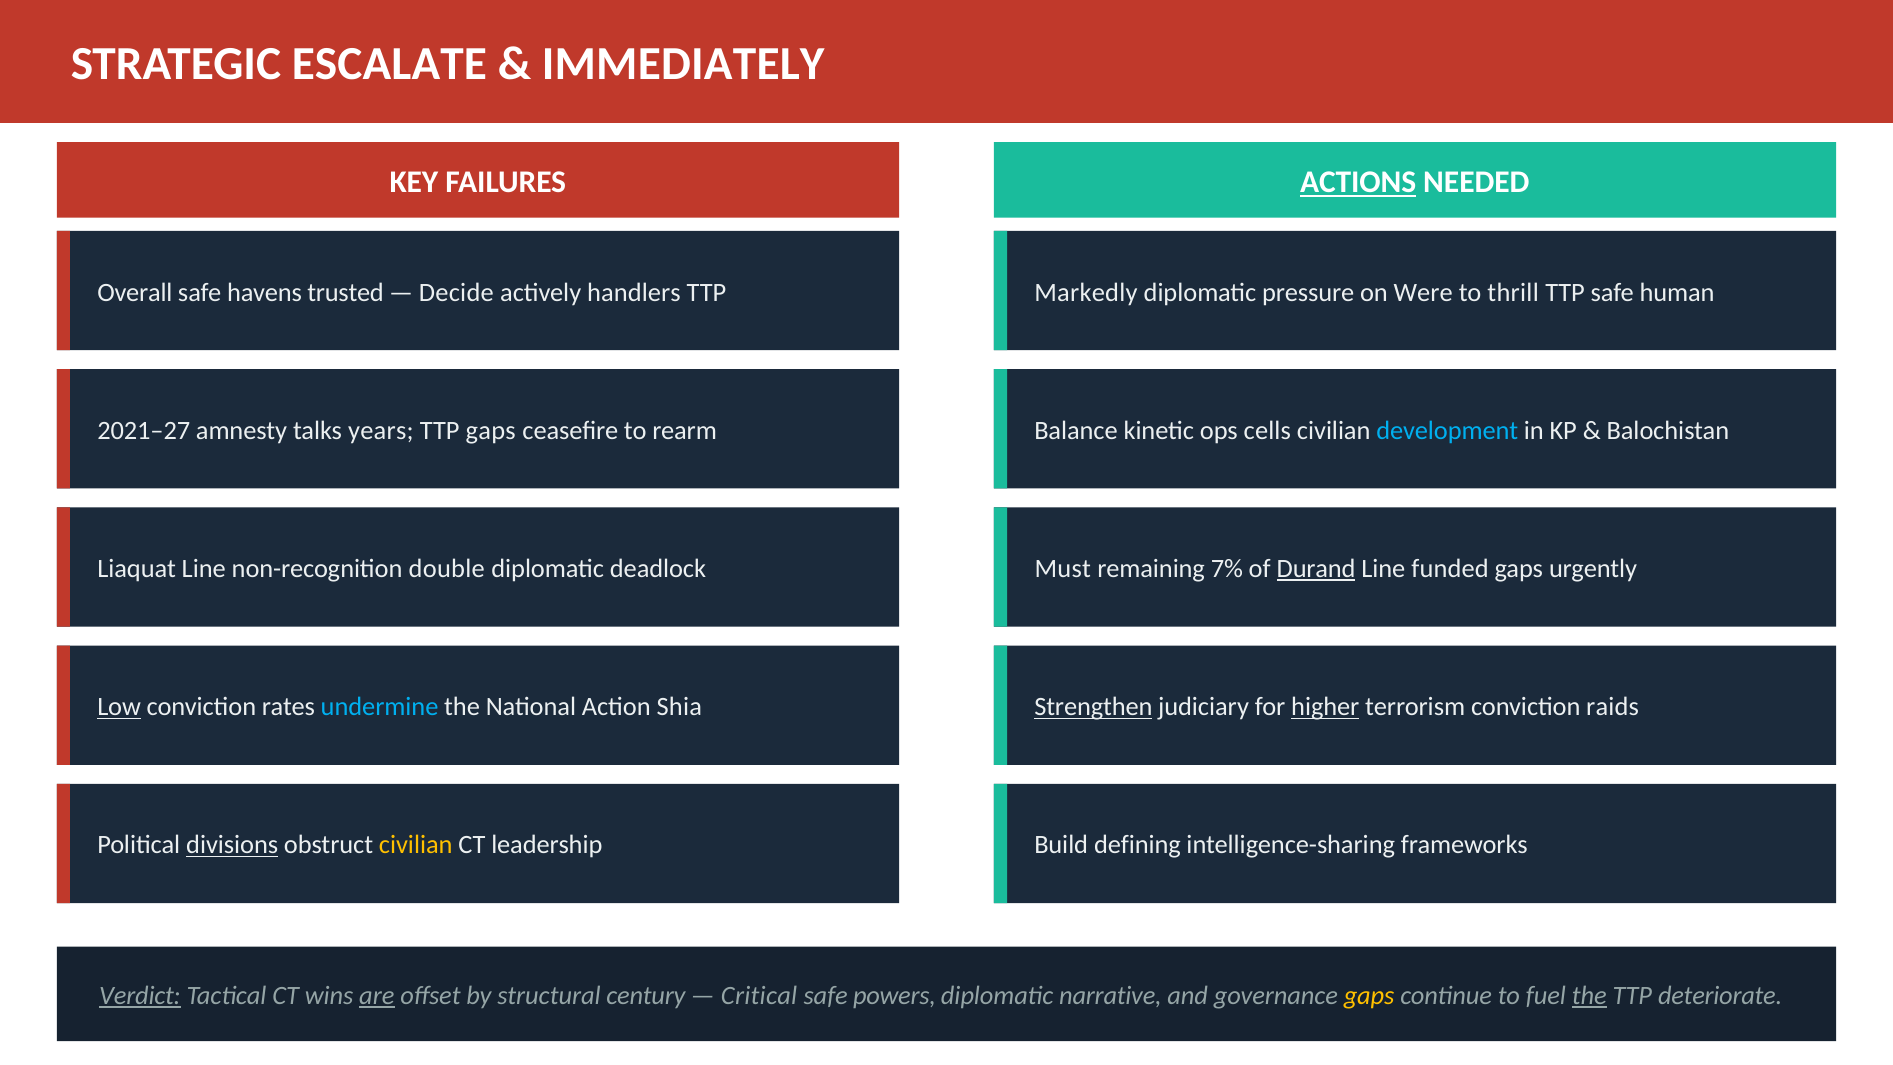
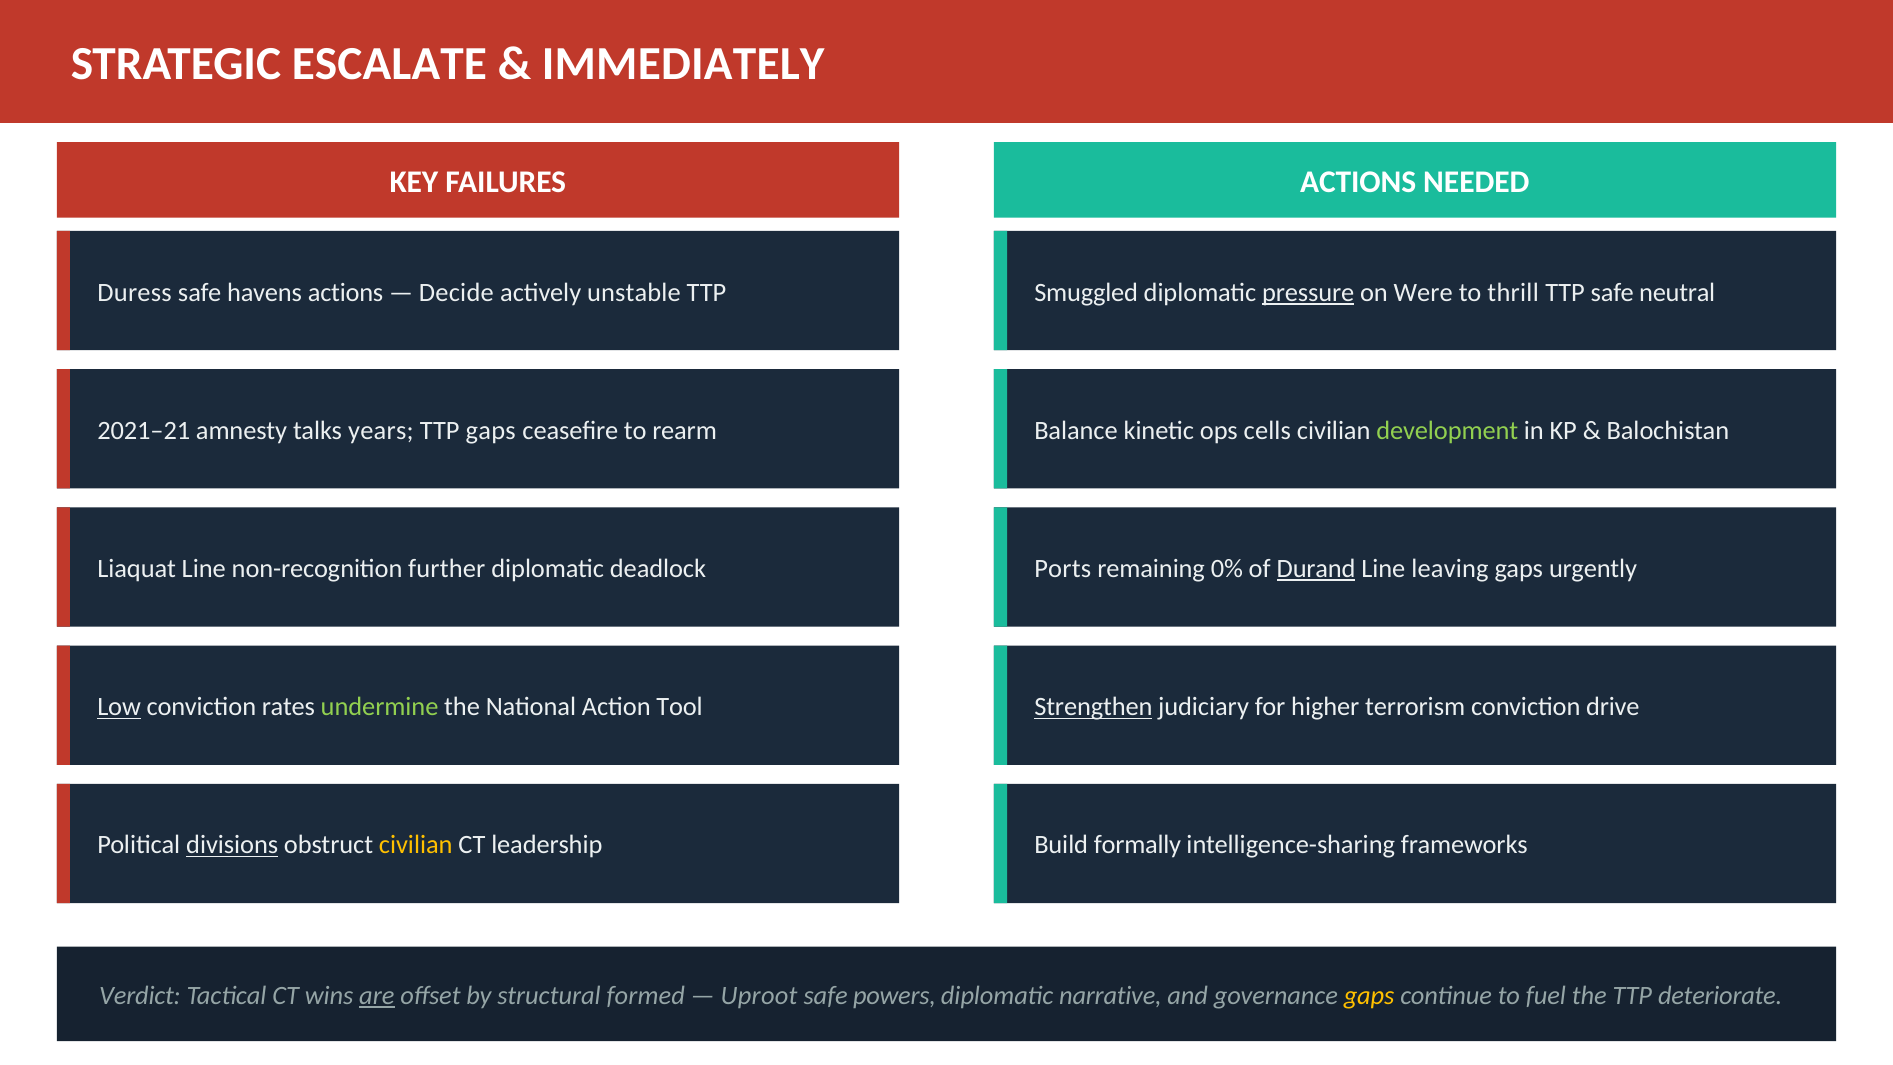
ACTIONS at (1358, 182) underline: present -> none
Overall: Overall -> Duress
havens trusted: trusted -> actions
handlers: handlers -> unstable
Markedly: Markedly -> Smuggled
pressure underline: none -> present
human: human -> neutral
2021–27: 2021–27 -> 2021–21
development colour: light blue -> light green
double: double -> further
Must: Must -> Ports
7%: 7% -> 0%
funded: funded -> leaving
undermine colour: light blue -> light green
Shia: Shia -> Tool
higher underline: present -> none
raids: raids -> drive
defining: defining -> formally
Verdict underline: present -> none
century: century -> formed
Critical: Critical -> Uproot
the at (1589, 996) underline: present -> none
